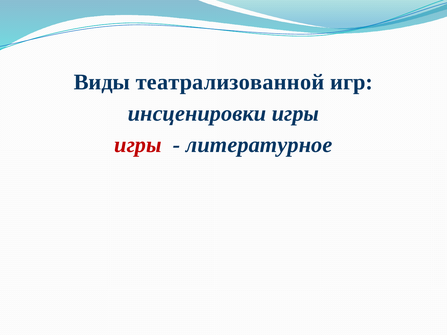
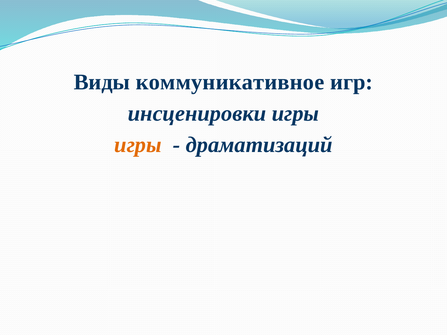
театрализованной: театрализованной -> коммуникативное
игры at (138, 145) colour: red -> orange
литературное: литературное -> драматизаций
